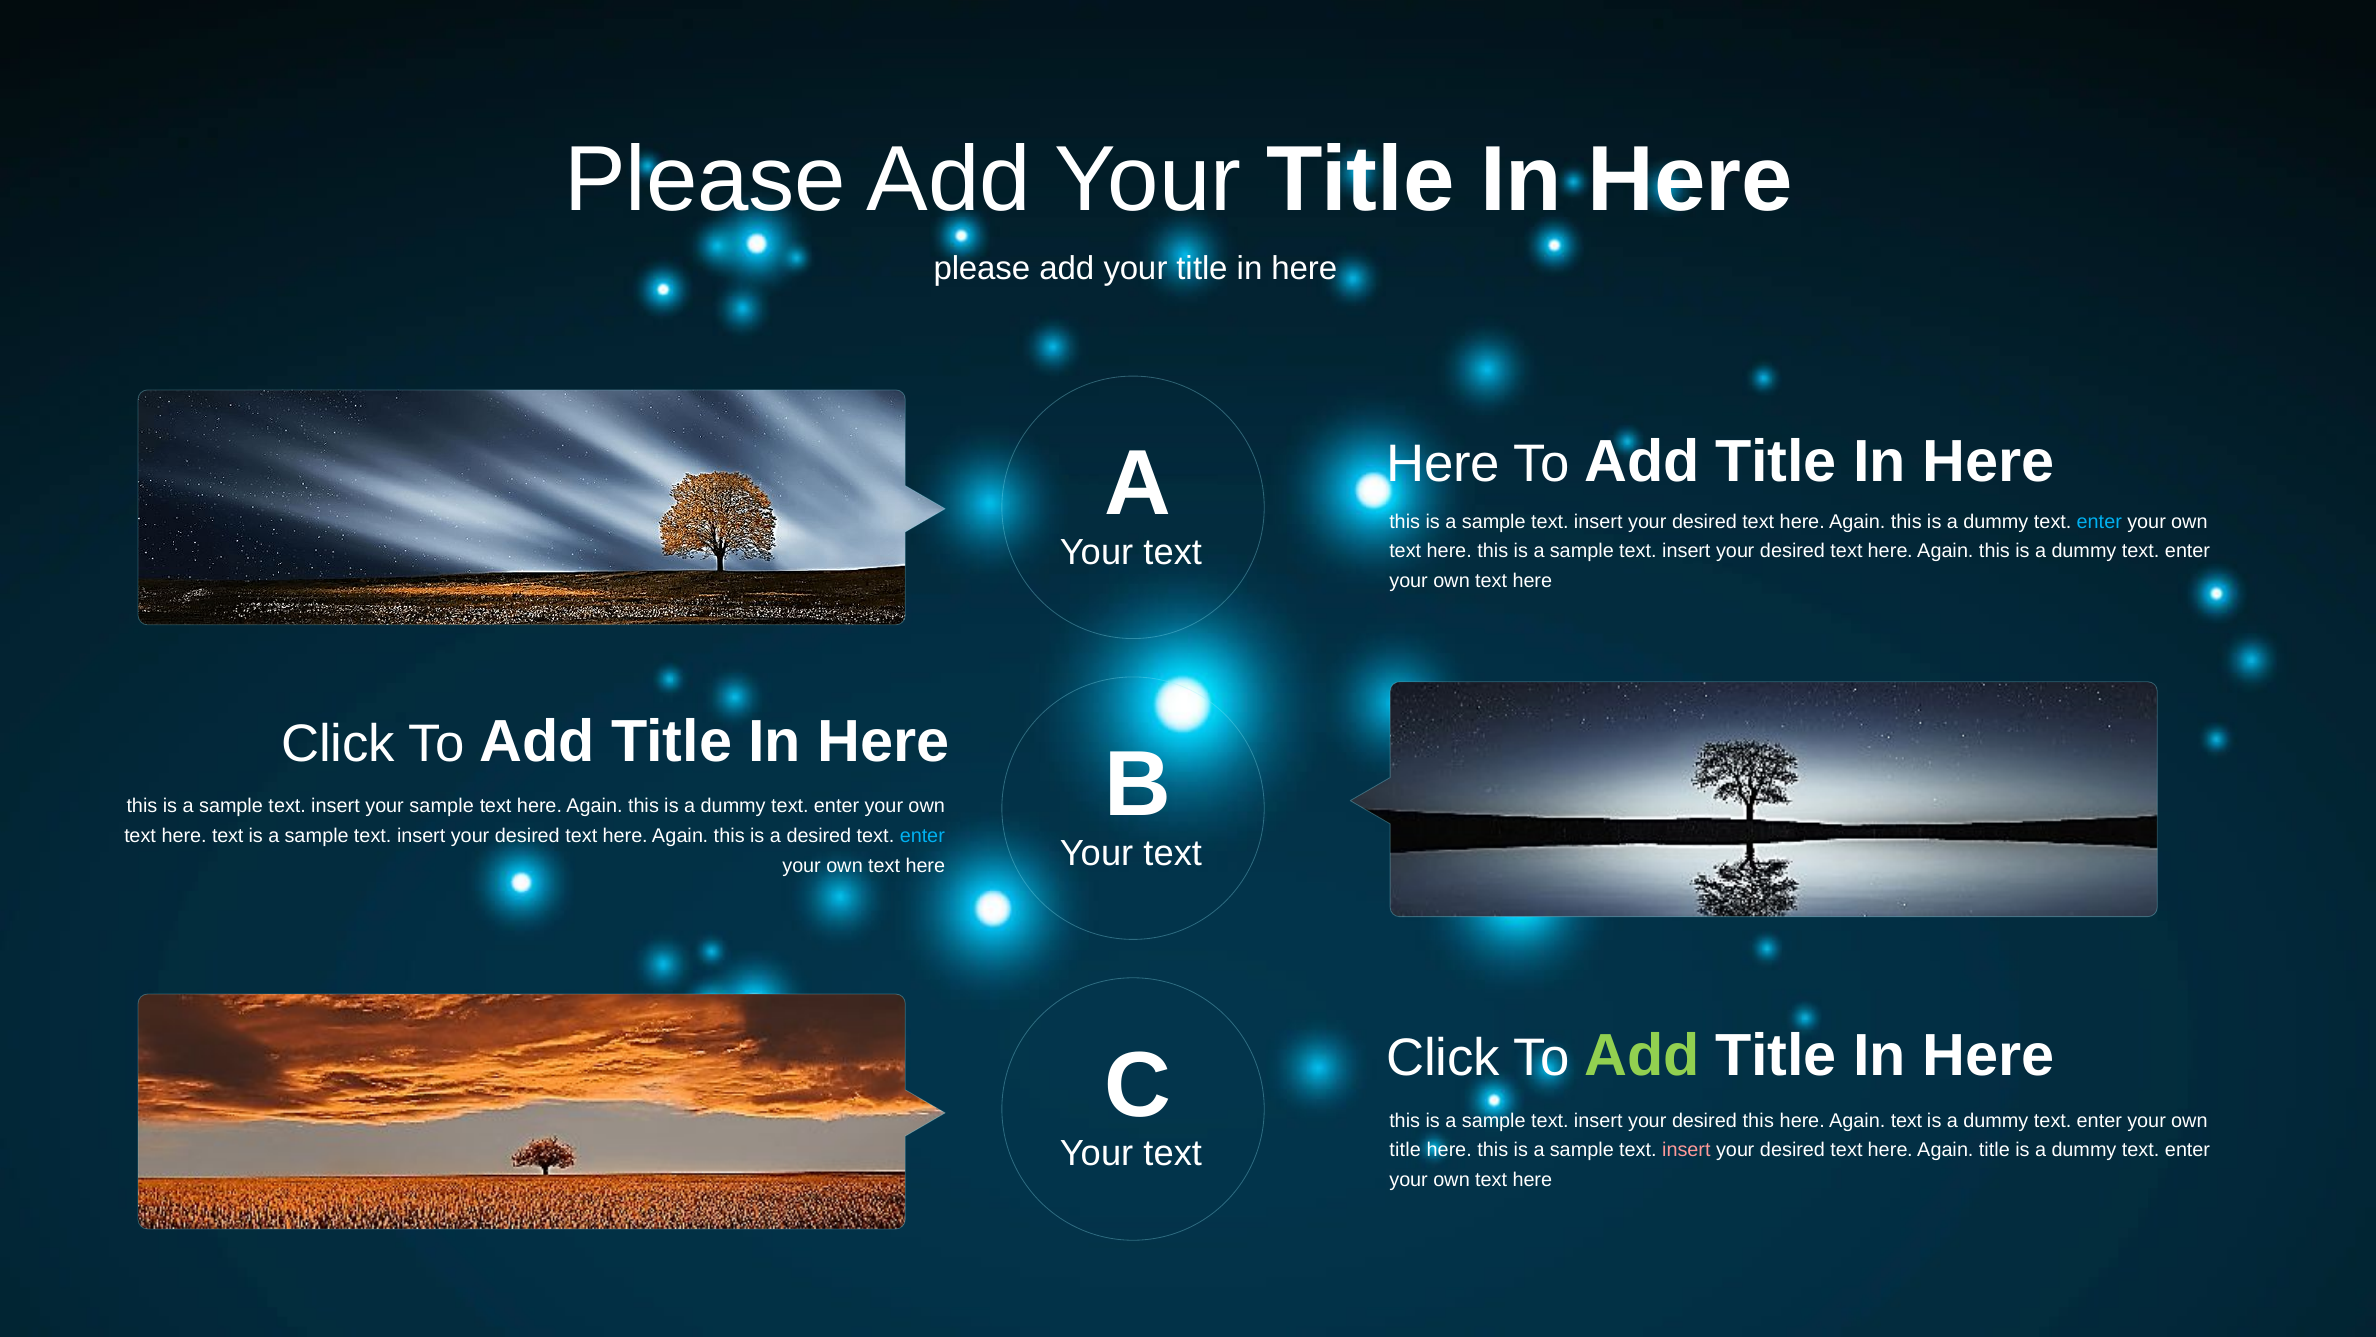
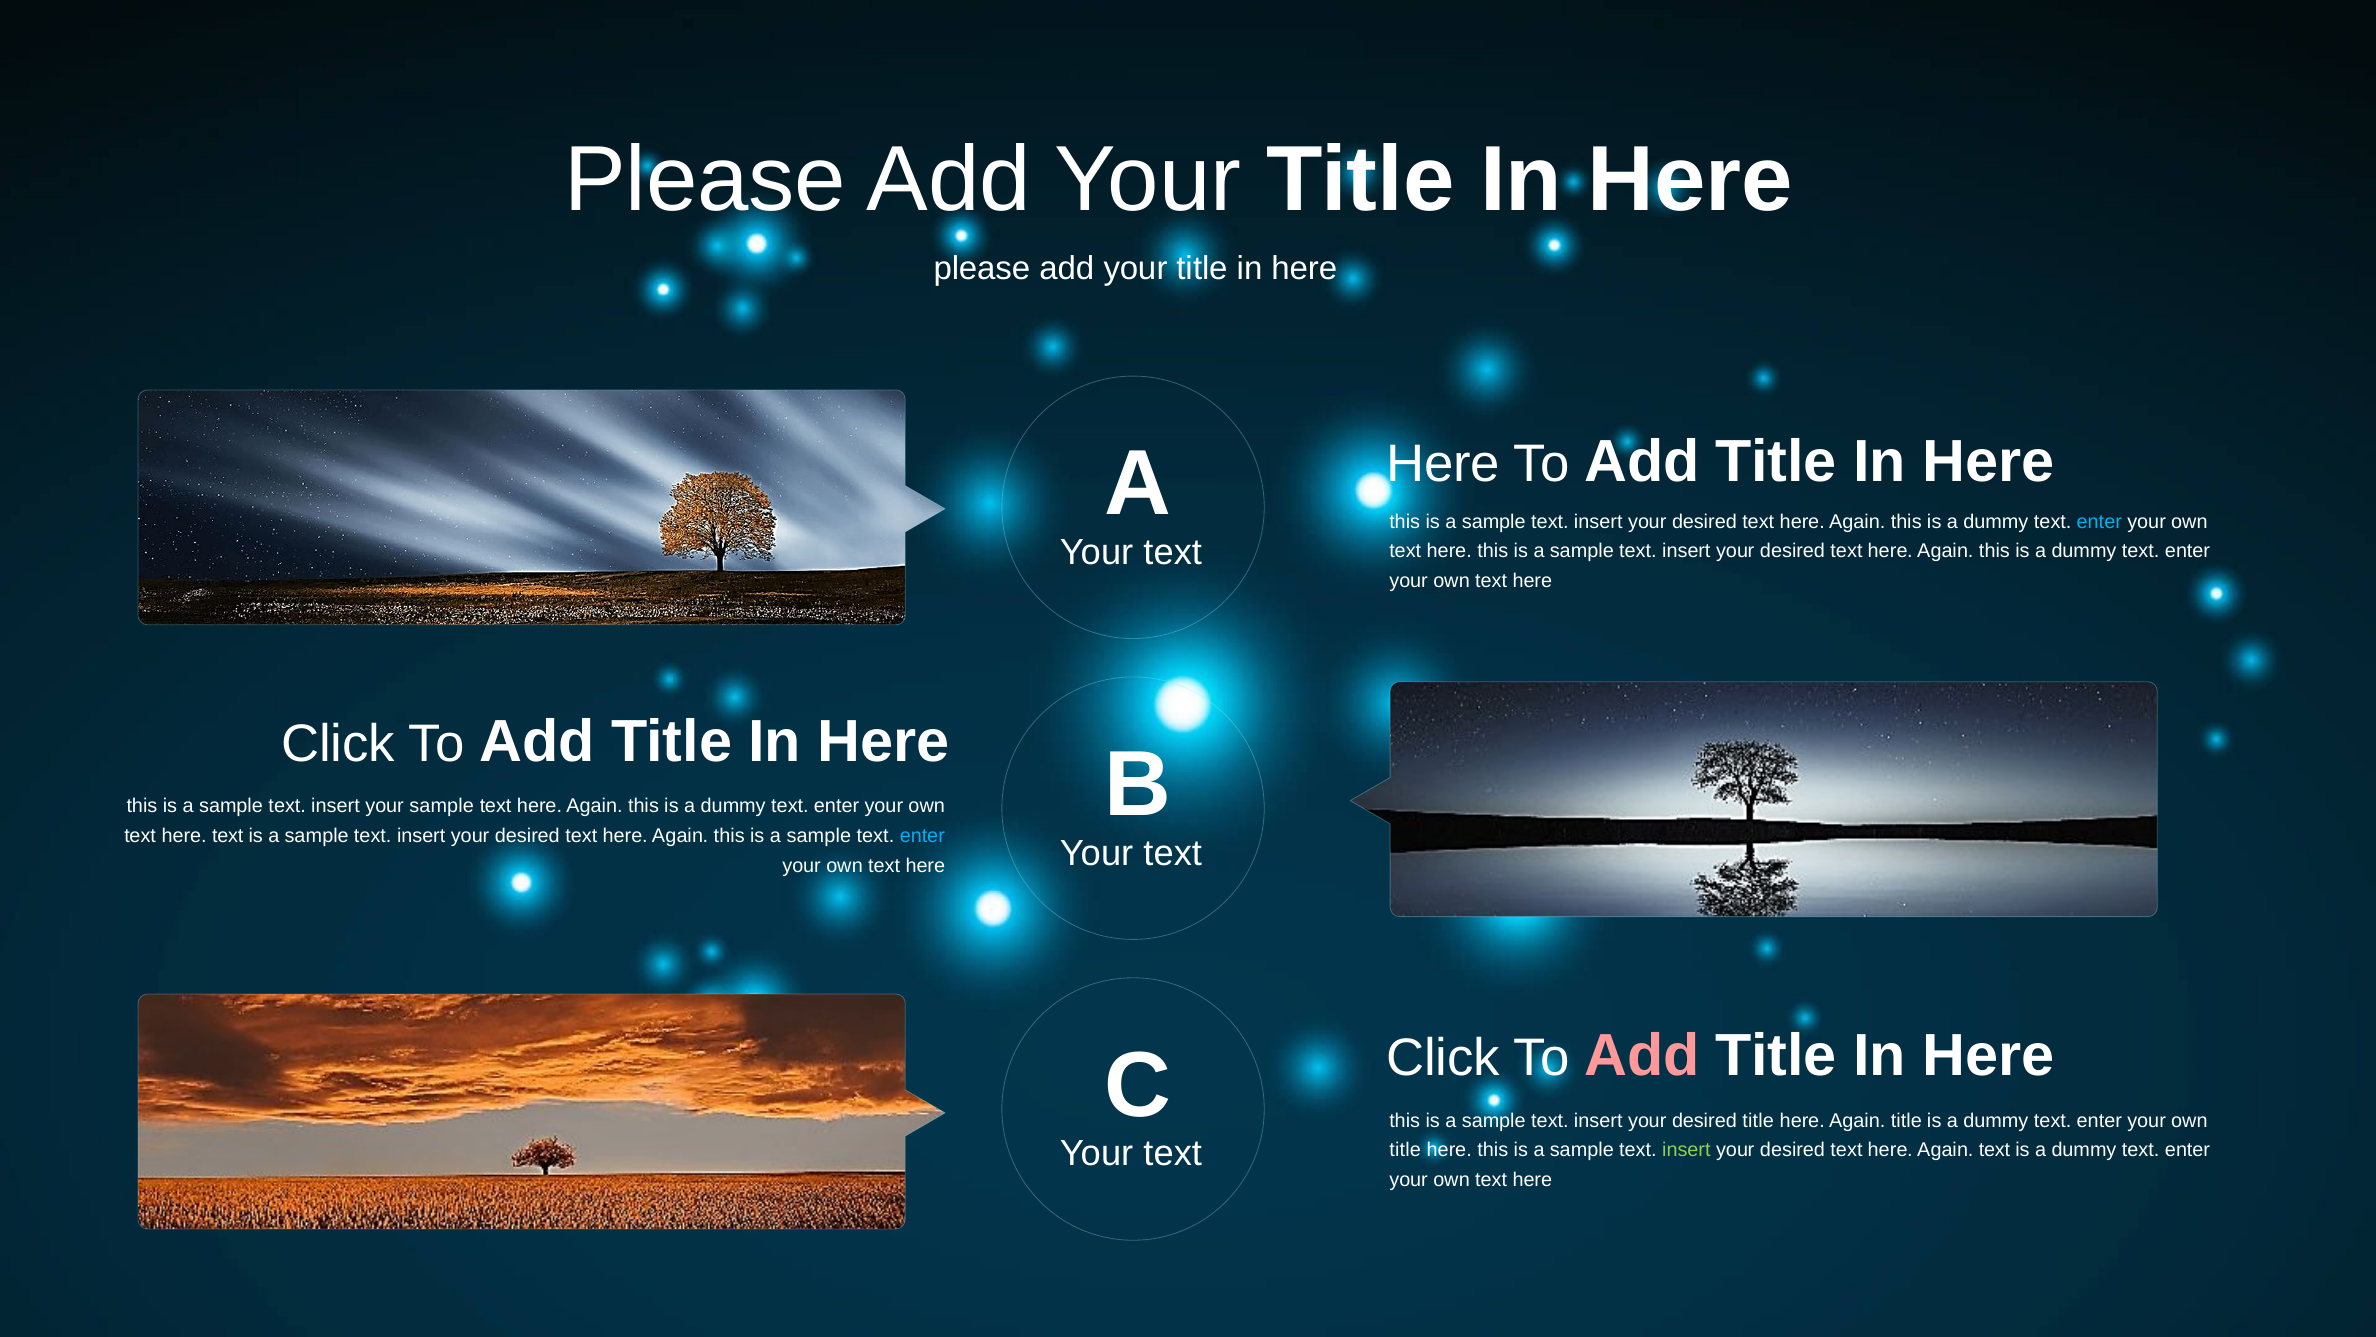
desired at (819, 836): desired -> sample
Add at (1642, 1055) colour: light green -> pink
desired this: this -> title
Again text: text -> title
insert at (1686, 1150) colour: pink -> light green
Again title: title -> text
